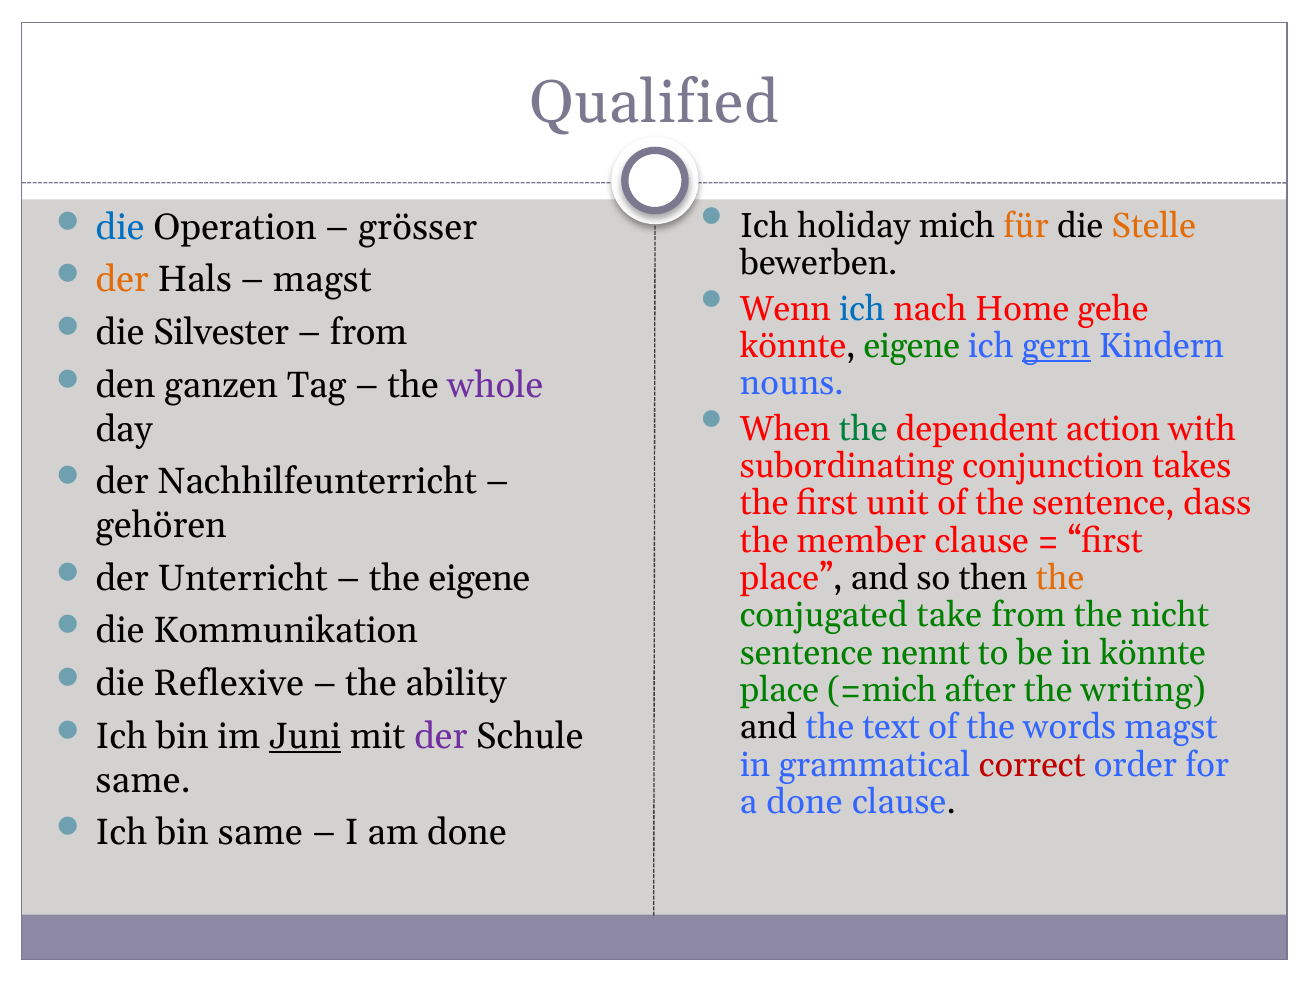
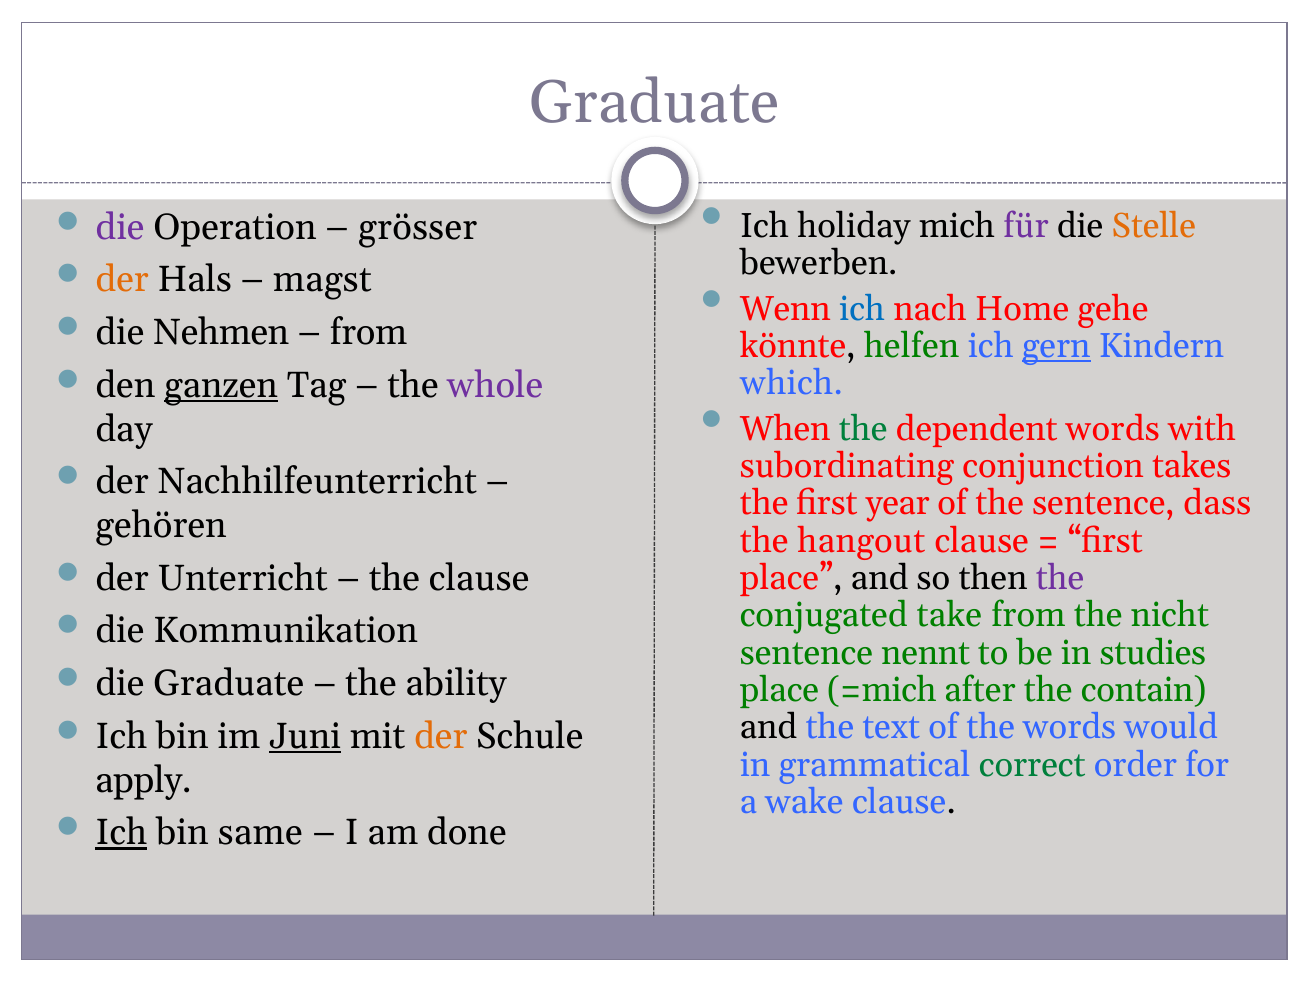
Qualified at (654, 103): Qualified -> Graduate
für colour: orange -> purple
die at (120, 227) colour: blue -> purple
Silvester: Silvester -> Nehmen
könnte eigene: eigene -> helfen
ganzen underline: none -> present
nouns: nouns -> which
dependent action: action -> words
unit: unit -> year
member: member -> hangout
the eigene: eigene -> clause
the at (1060, 578) colour: orange -> purple
in könnte: könnte -> studies
die Reflexive: Reflexive -> Graduate
writing: writing -> contain
words magst: magst -> would
der at (441, 737) colour: purple -> orange
correct colour: red -> green
same at (143, 780): same -> apply
a done: done -> wake
Ich at (121, 833) underline: none -> present
